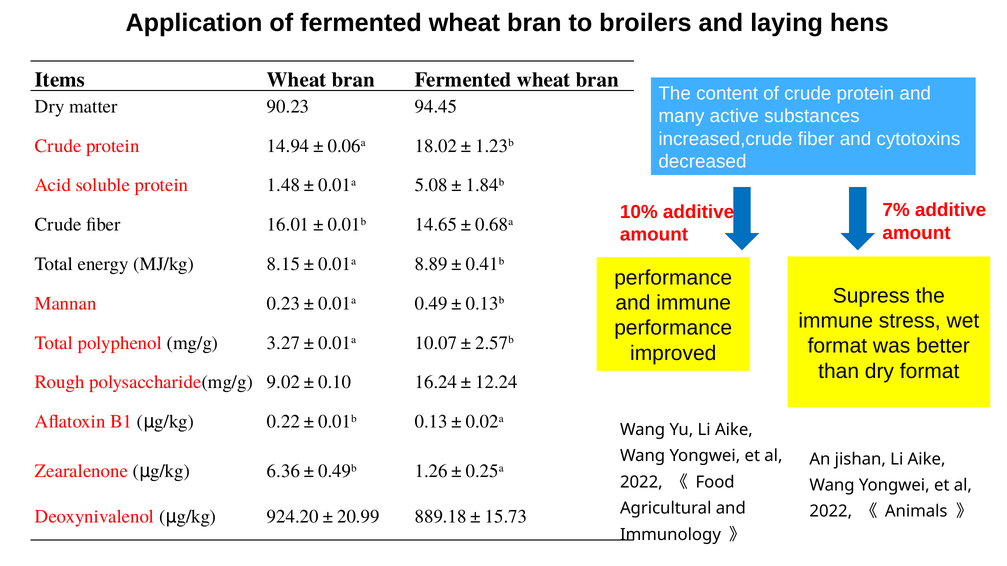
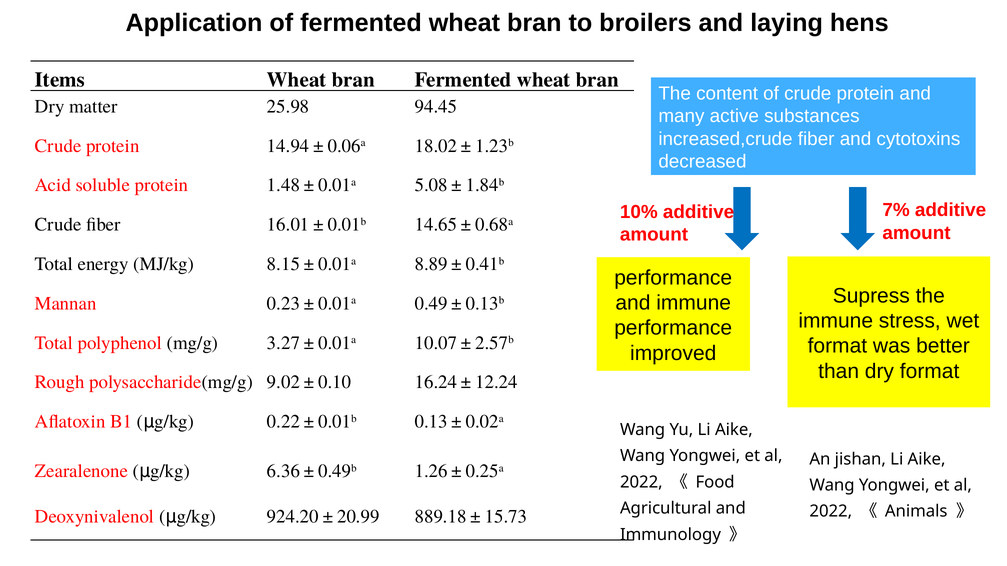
90.23: 90.23 -> 25.98
